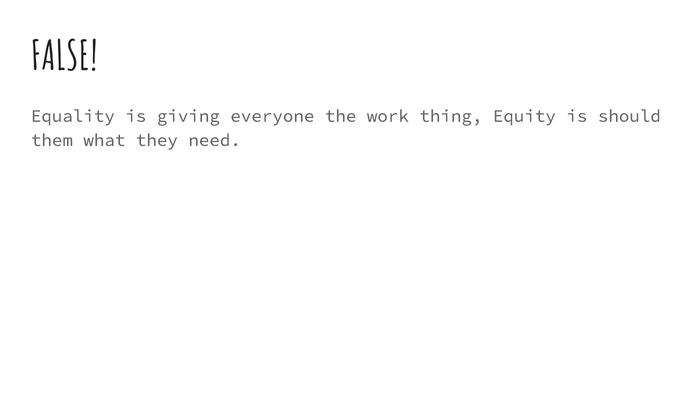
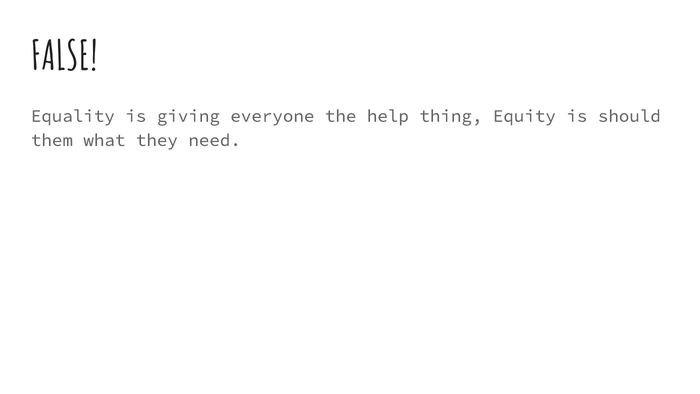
work: work -> help
